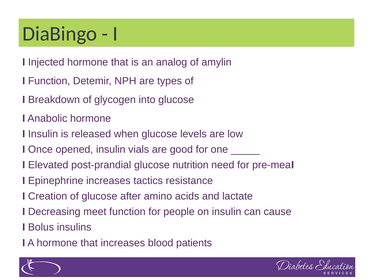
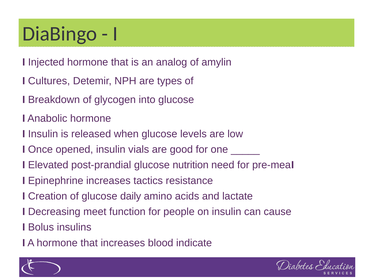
I Function: Function -> Cultures
after: after -> daily
patients: patients -> indicate
